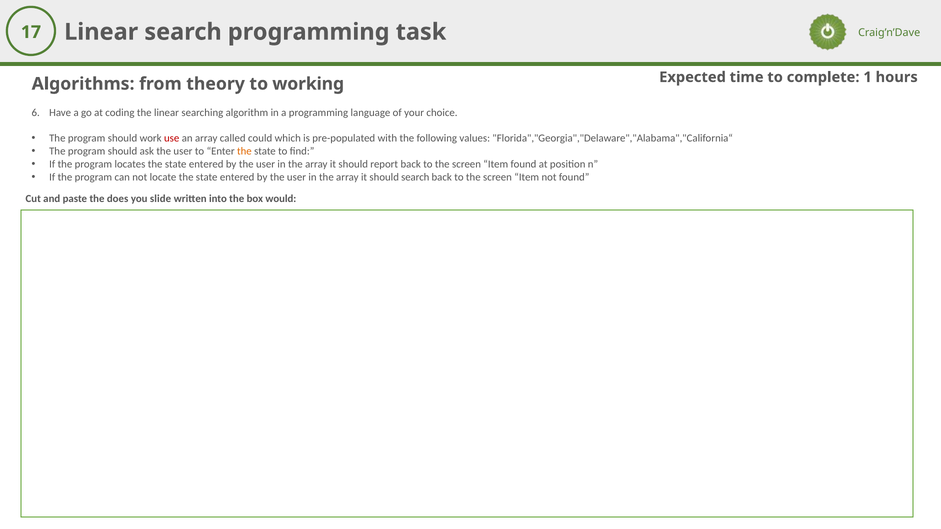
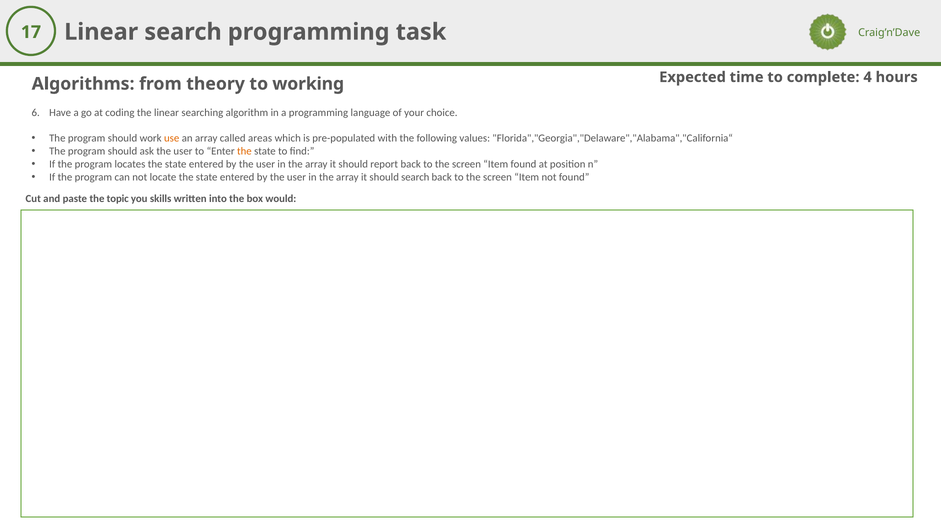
1: 1 -> 4
use colour: red -> orange
could: could -> areas
does: does -> topic
slide: slide -> skills
